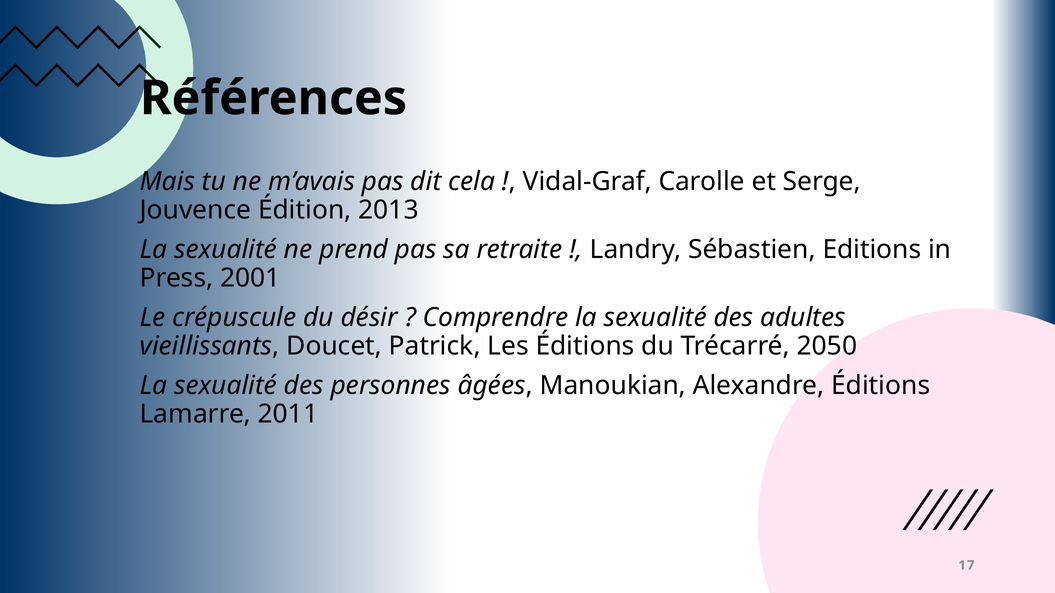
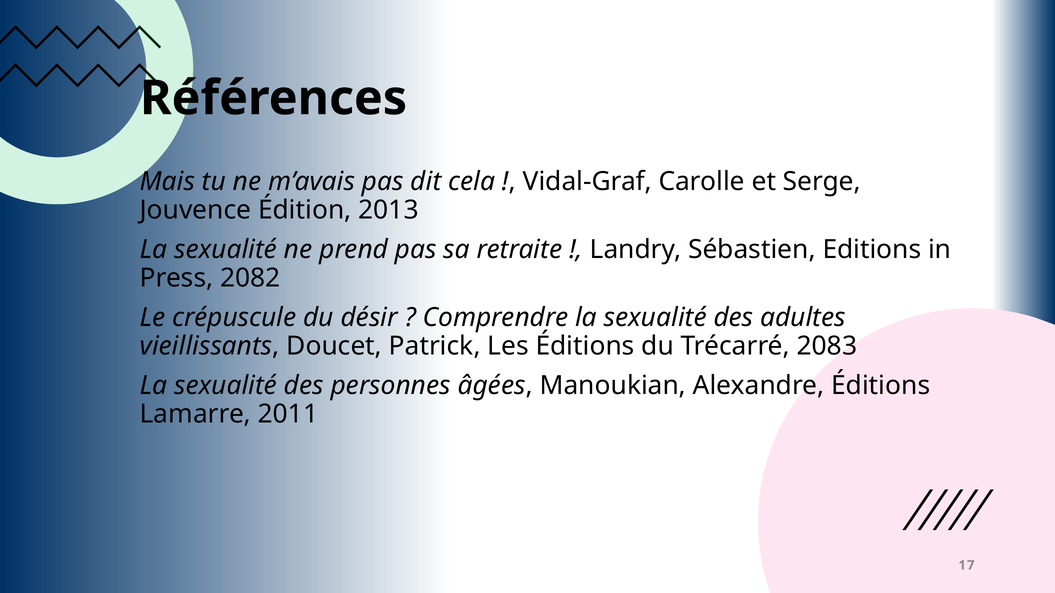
2001: 2001 -> 2082
2050: 2050 -> 2083
